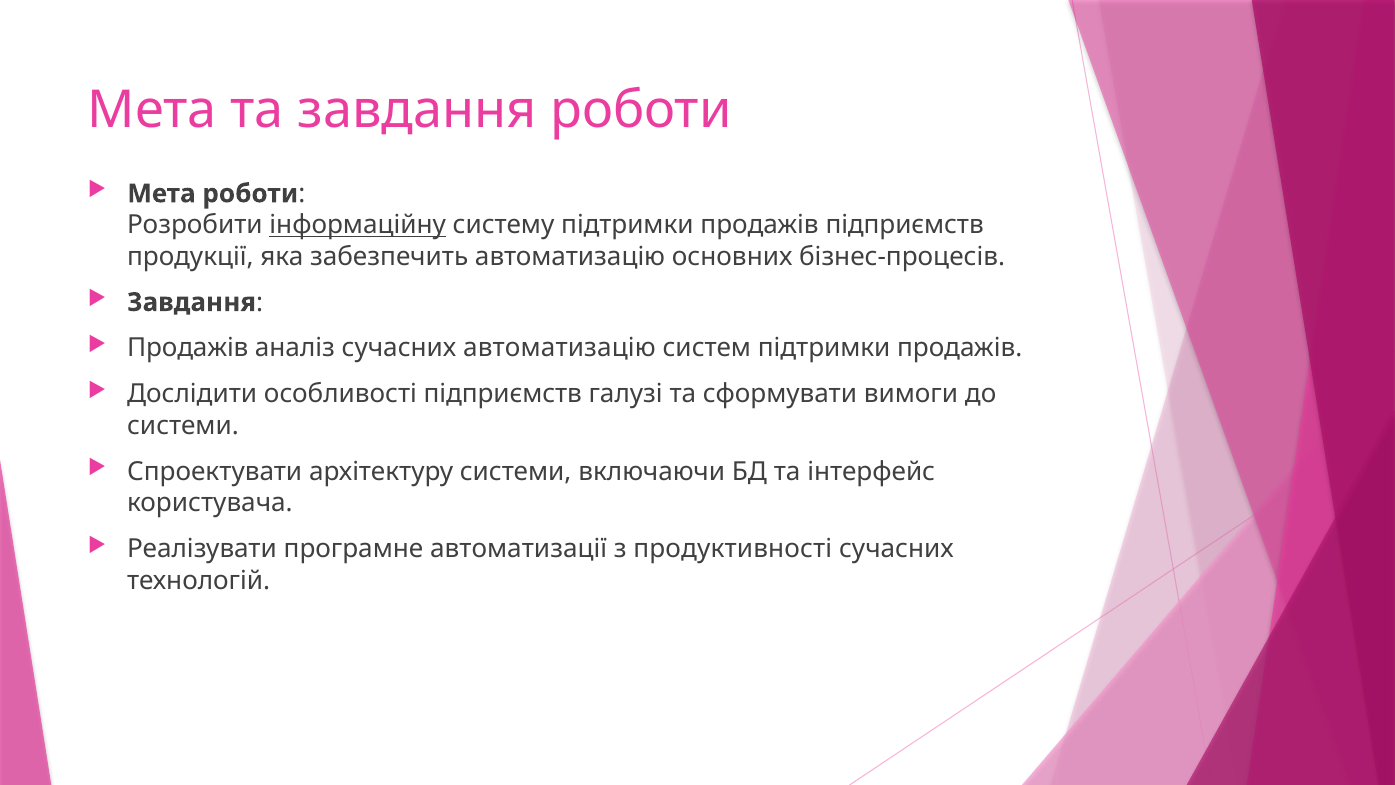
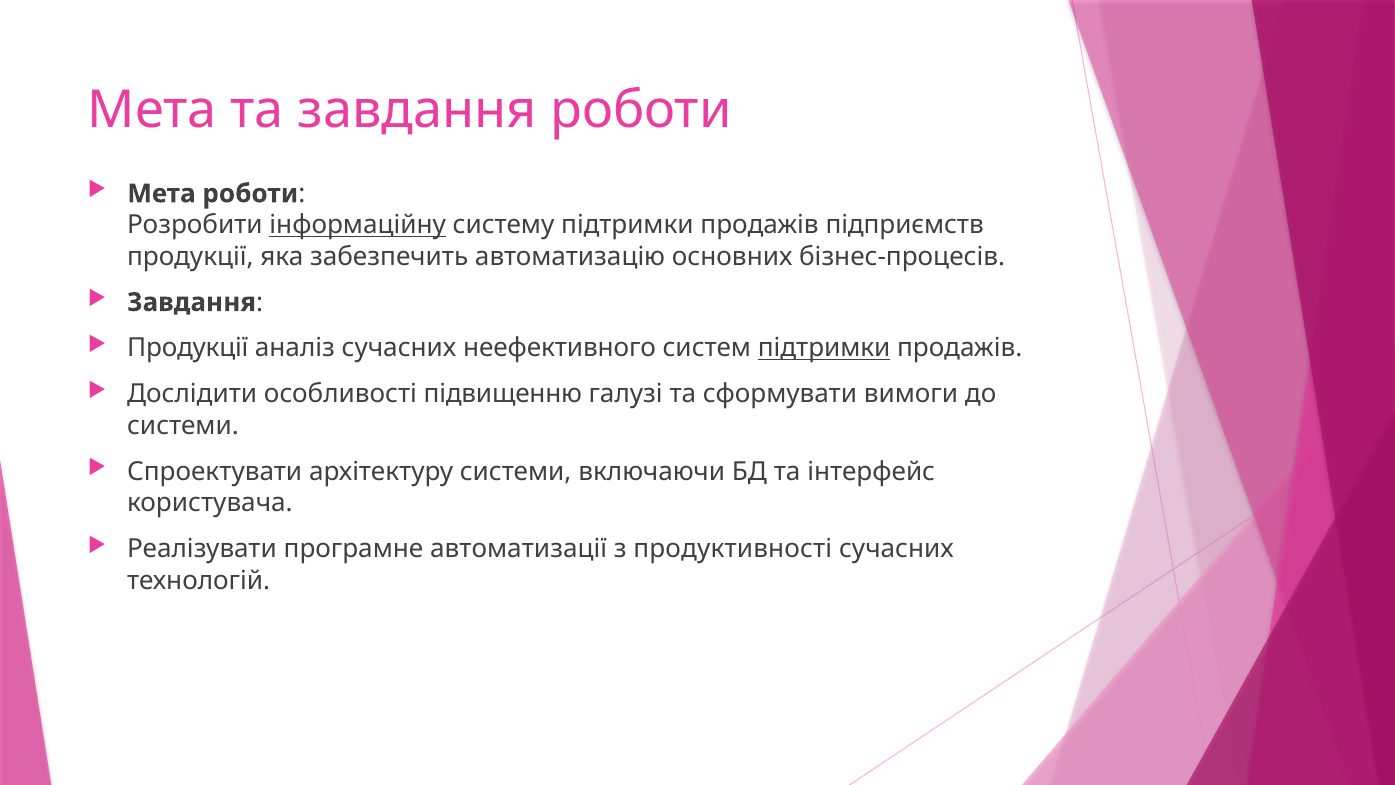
Продажів at (188, 348): Продажів -> Продукції
сучасних автоматизацію: автоматизацію -> неефективного
підтримки at (824, 348) underline: none -> present
особливості підприємств: підприємств -> підвищенню
